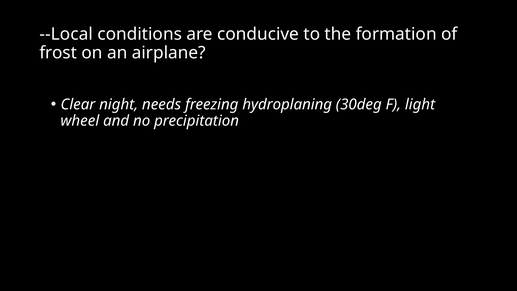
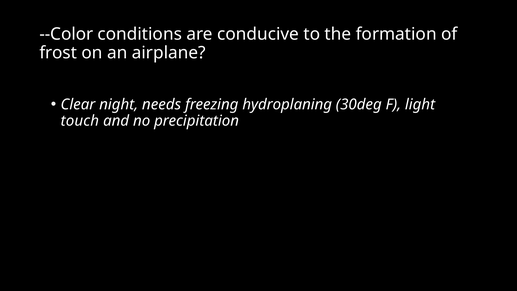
--Local: --Local -> --Color
wheel: wheel -> touch
